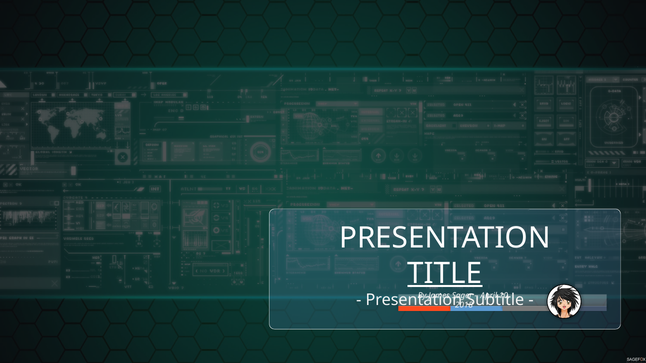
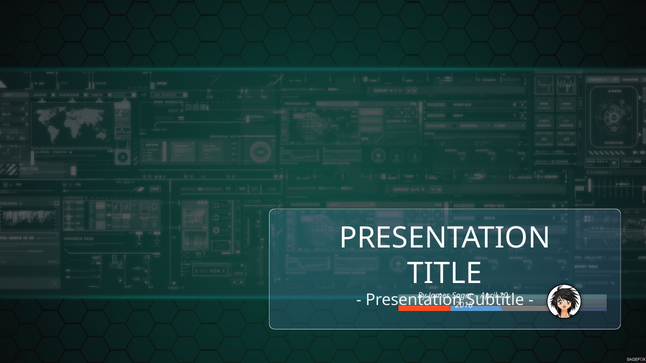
TITLE underline: present -> none
